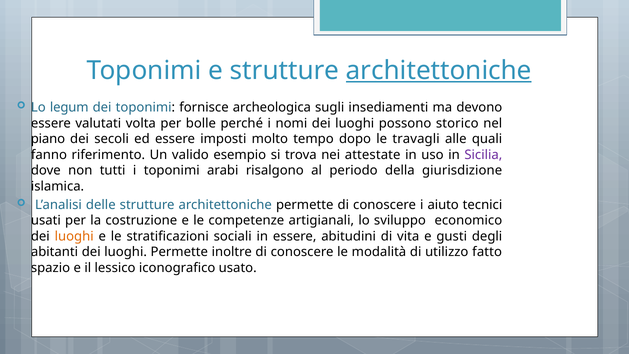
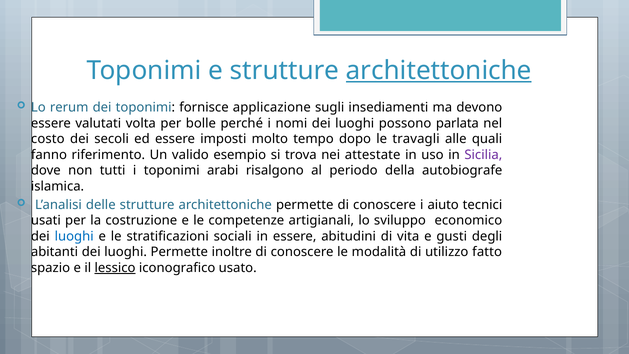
legum: legum -> rerum
archeologica: archeologica -> applicazione
storico: storico -> parlata
piano: piano -> costo
giurisdizione: giurisdizione -> autobiografe
luoghi at (74, 236) colour: orange -> blue
lessico underline: none -> present
